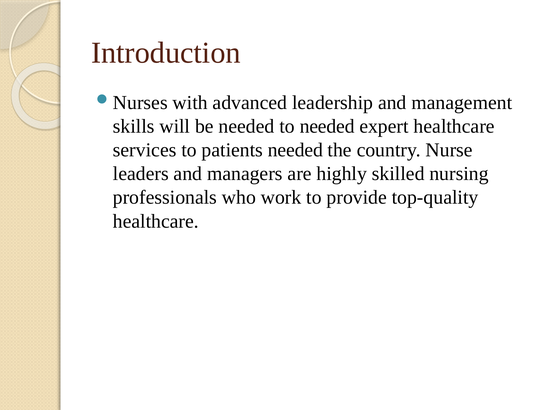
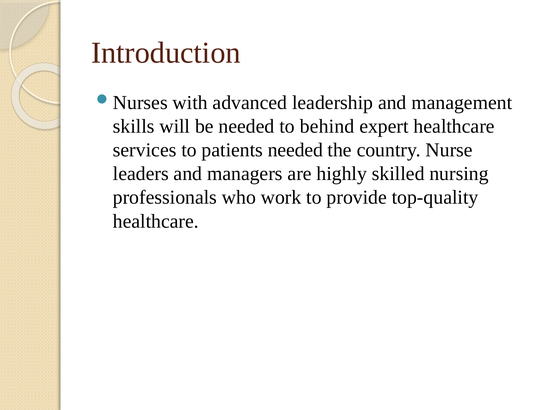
to needed: needed -> behind
